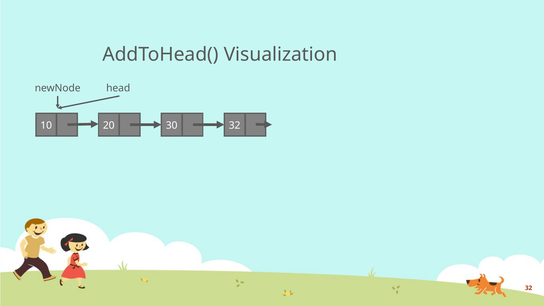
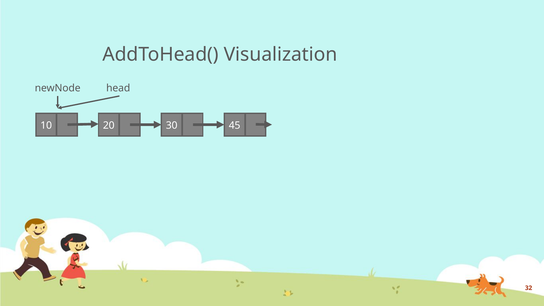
30 32: 32 -> 45
